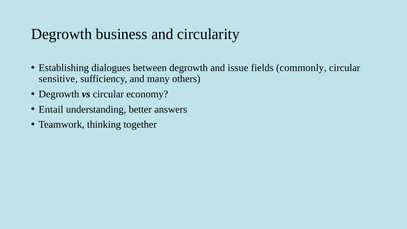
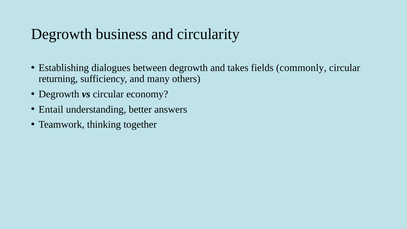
issue: issue -> takes
sensitive: sensitive -> returning
